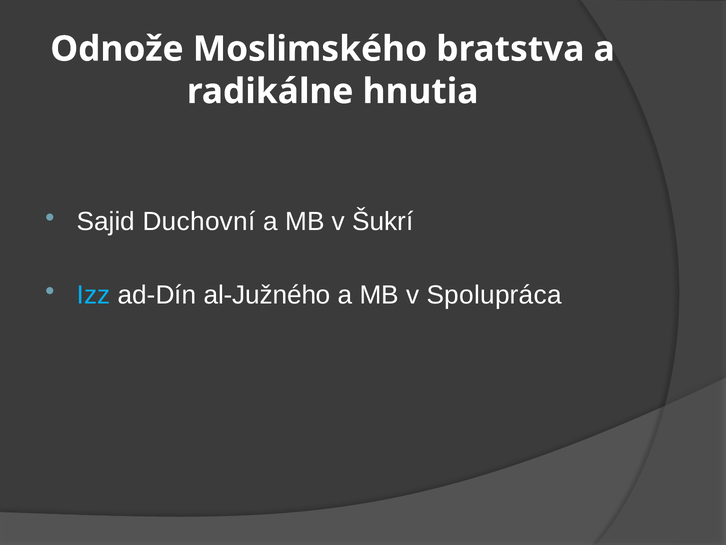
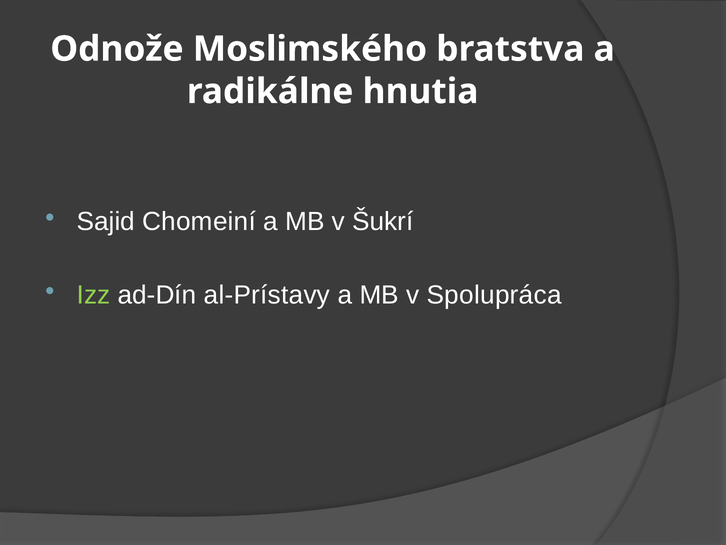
Duchovní: Duchovní -> Chomeiní
Izz colour: light blue -> light green
al-Južného: al-Južného -> al-Prístavy
